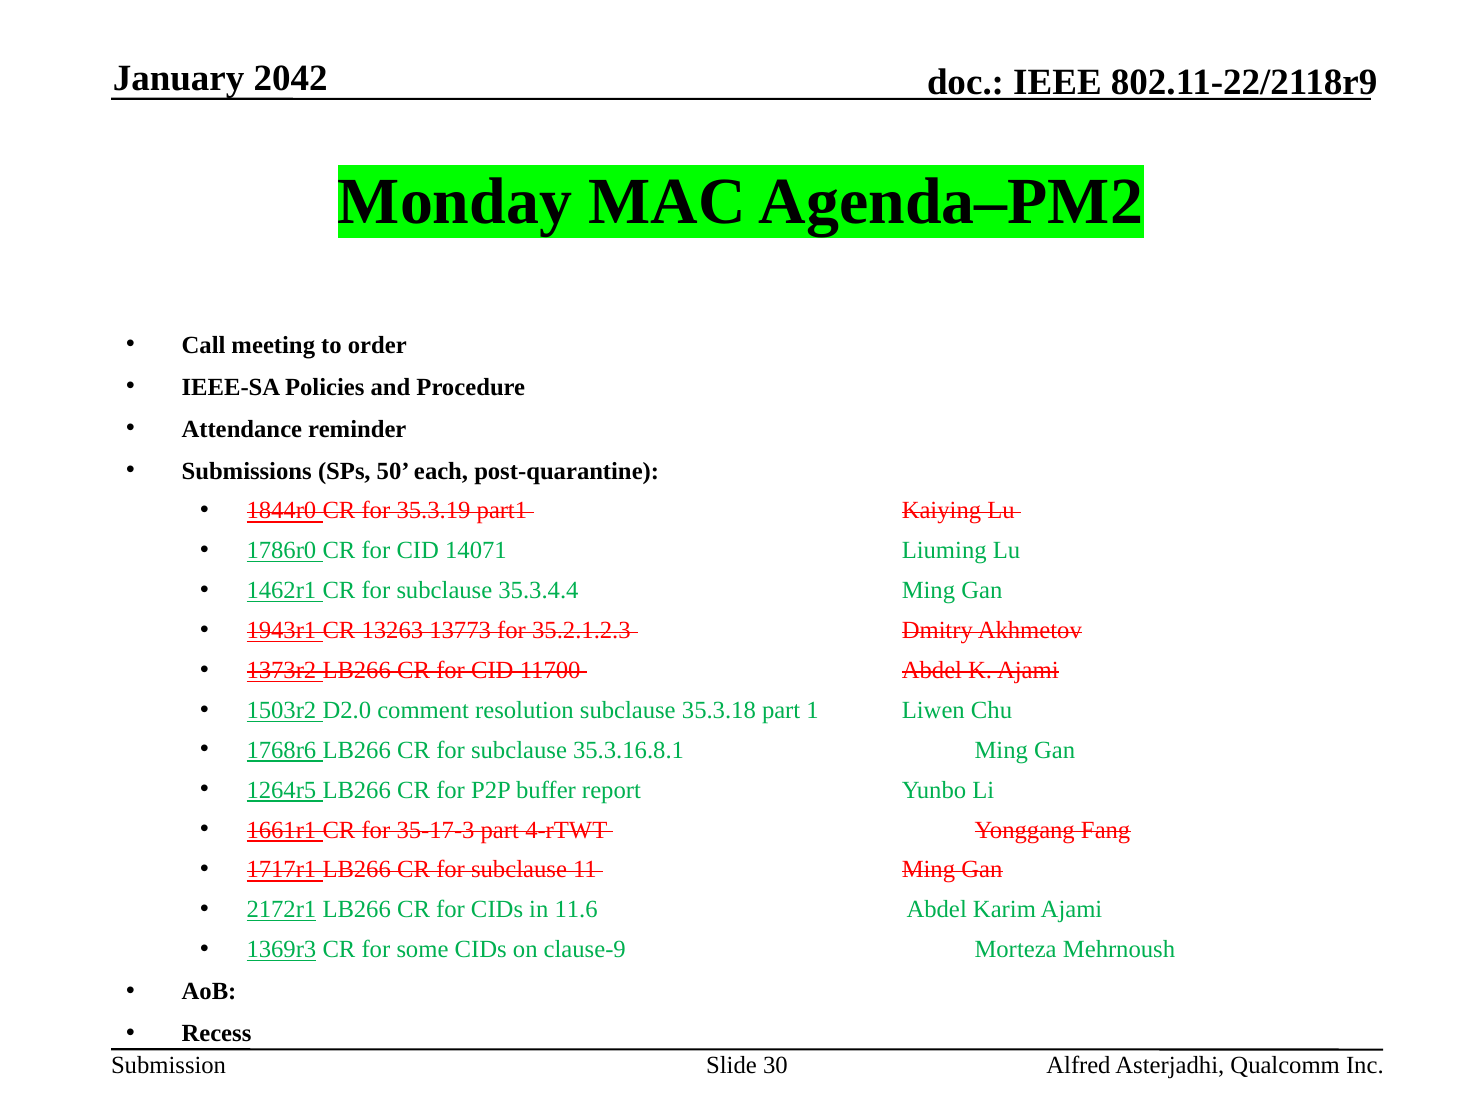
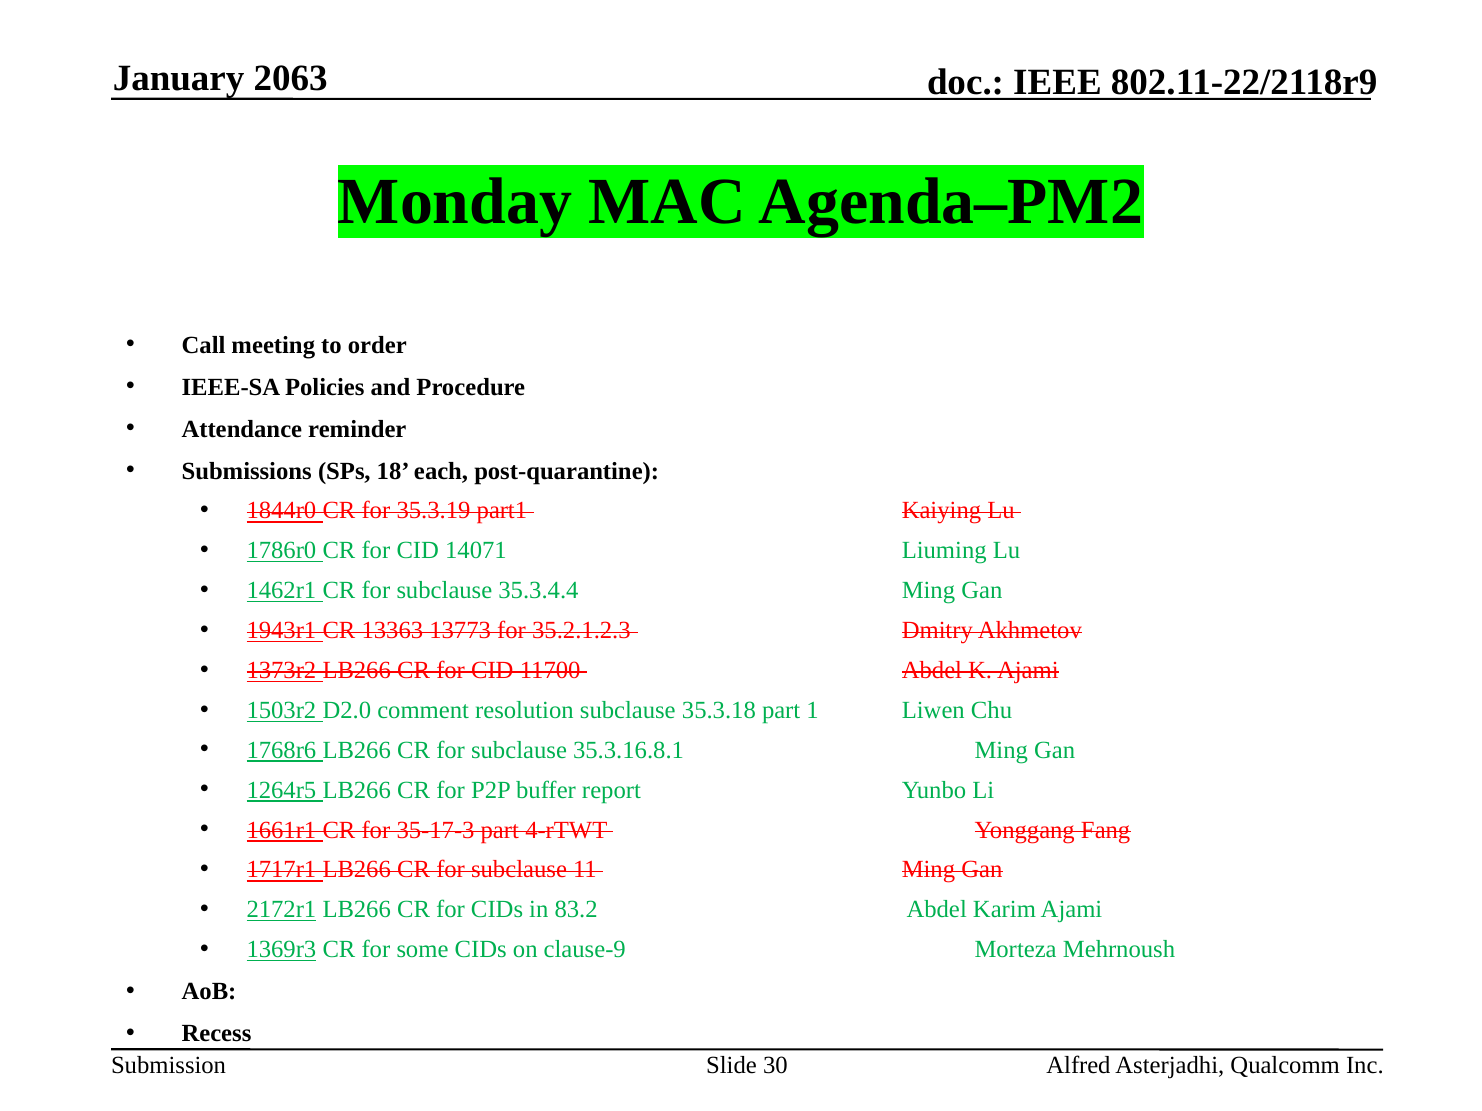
2042: 2042 -> 2063
50: 50 -> 18
13263: 13263 -> 13363
11.6: 11.6 -> 83.2
